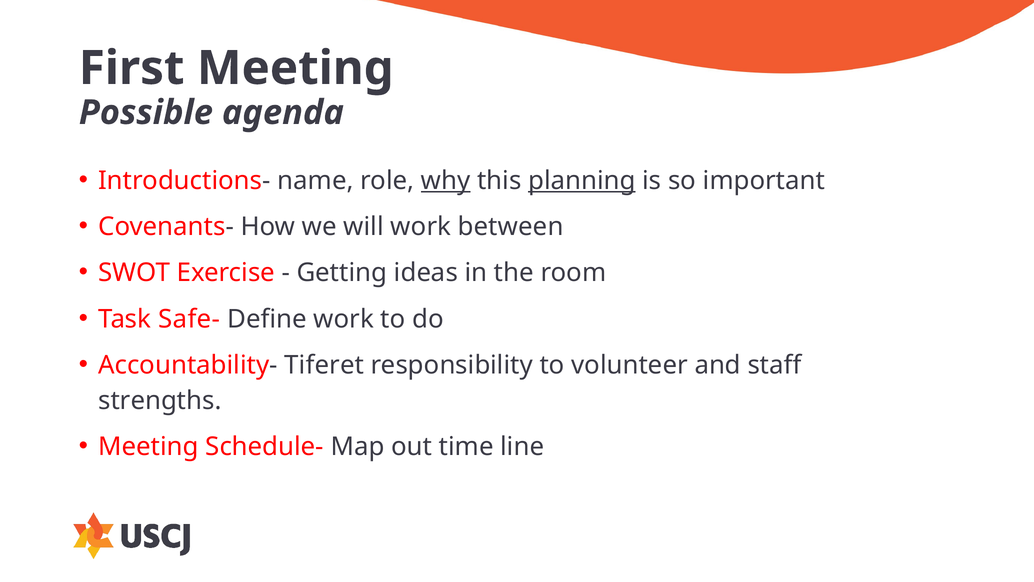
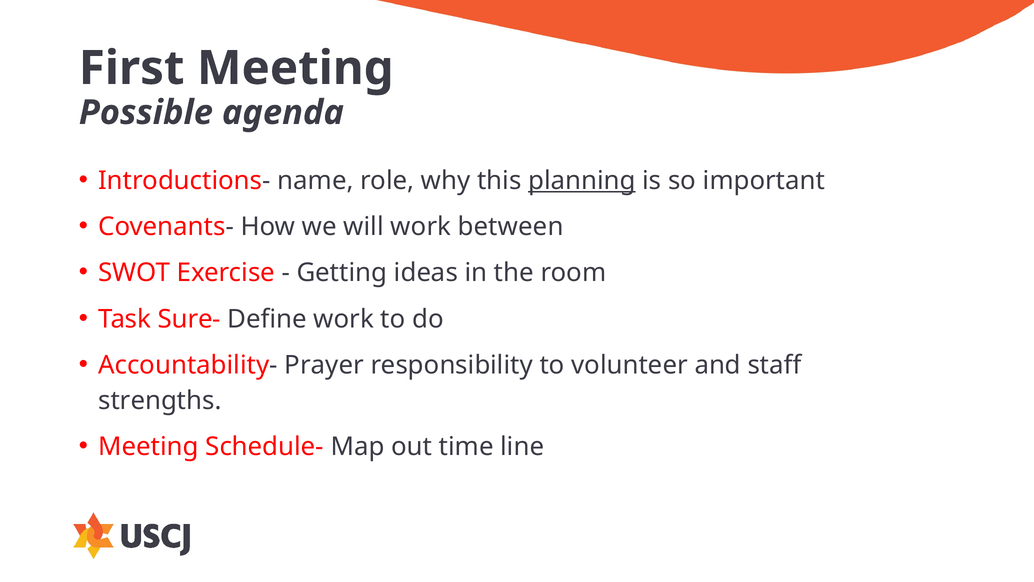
why underline: present -> none
Safe-: Safe- -> Sure-
Tiferet: Tiferet -> Prayer
